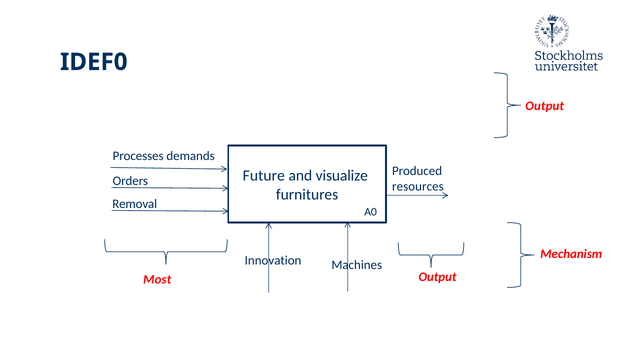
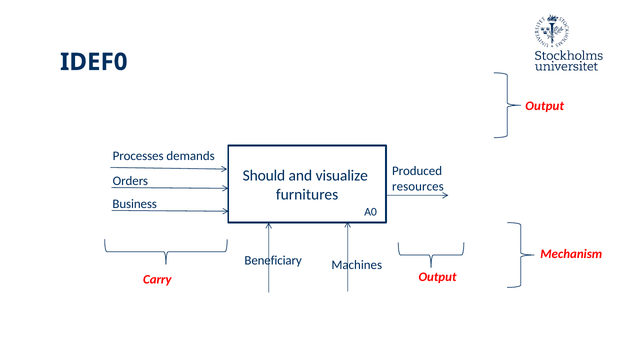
Future: Future -> Should
Removal: Removal -> Business
Innovation: Innovation -> Beneficiary
Most: Most -> Carry
